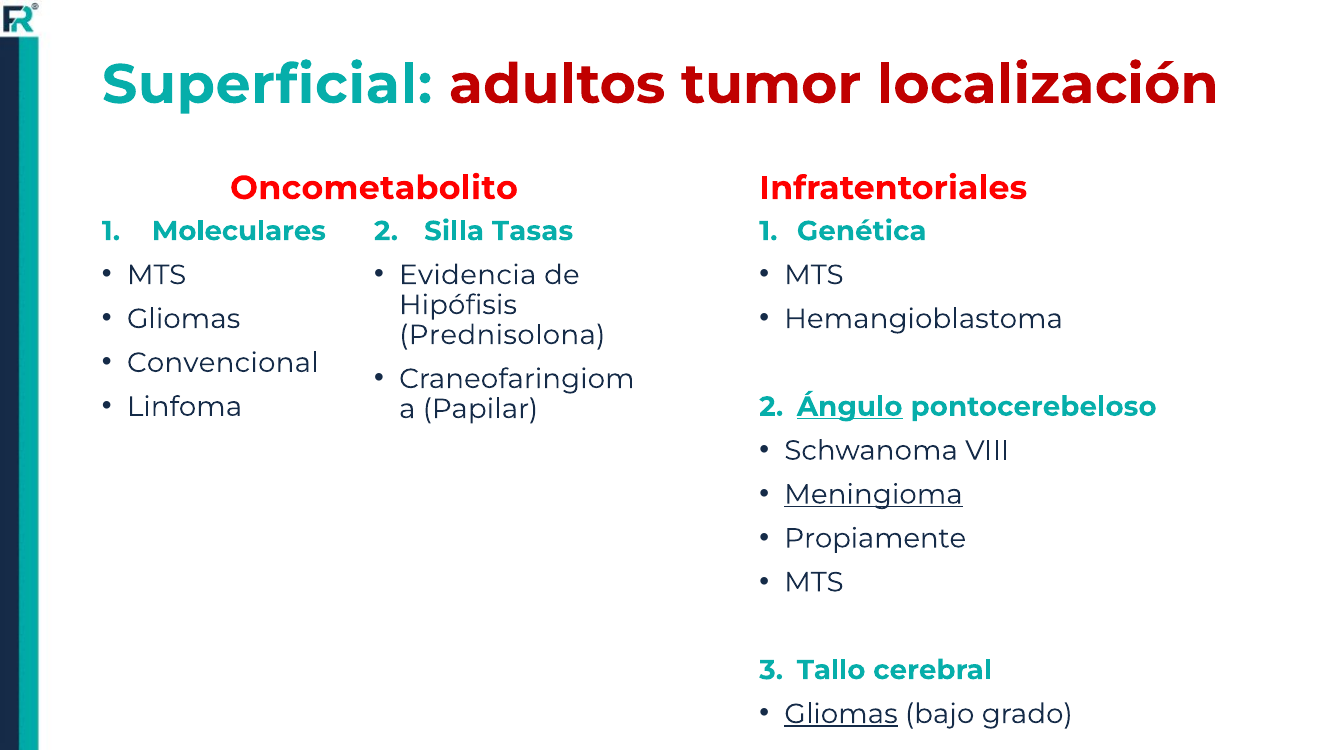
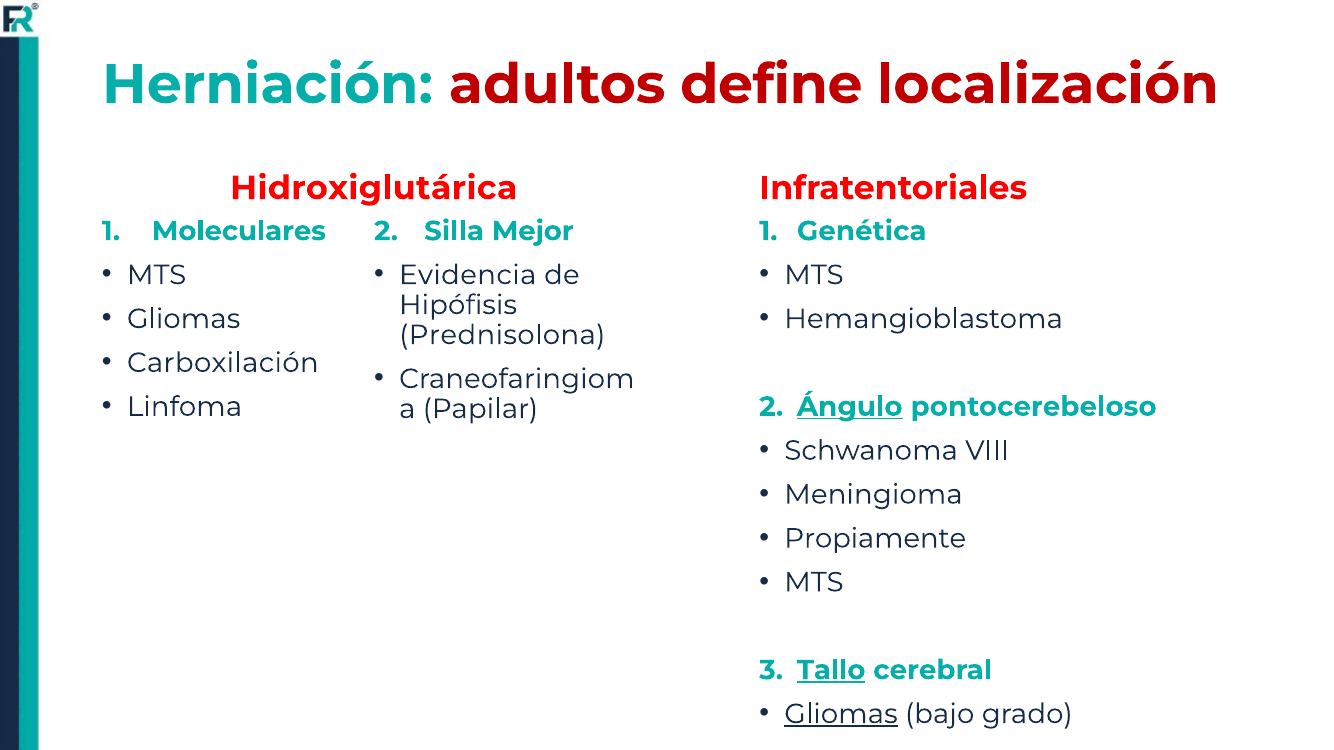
Superficial: Superficial -> Herniación
tumor: tumor -> define
Oncometabolito: Oncometabolito -> Hidroxiglutárica
Tasas: Tasas -> Mejor
Convencional: Convencional -> Carboxilación
Meningioma underline: present -> none
Tallo underline: none -> present
